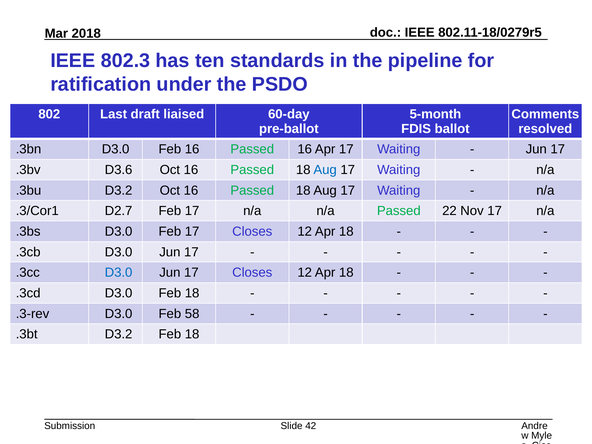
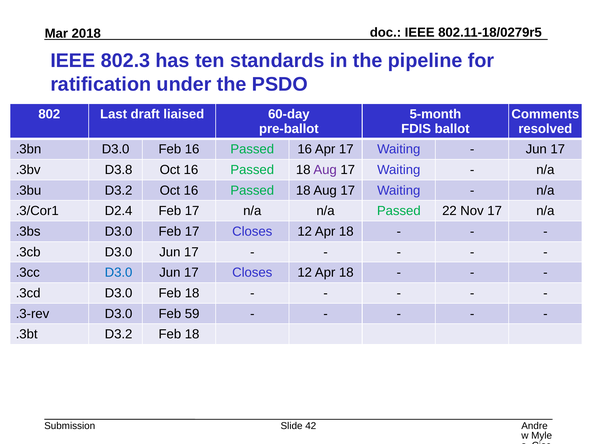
D3.6: D3.6 -> D3.8
Aug at (325, 170) colour: blue -> purple
D2.7: D2.7 -> D2.4
58: 58 -> 59
